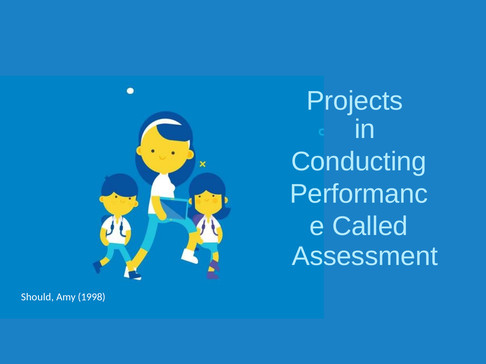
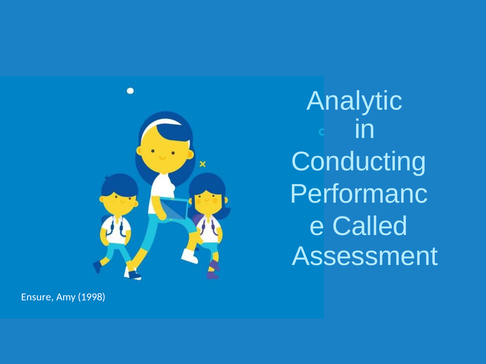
Projects: Projects -> Analytic
Should: Should -> Ensure
